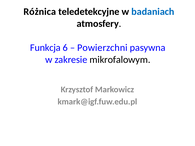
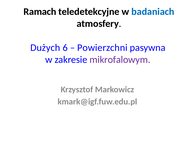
Różnica: Różnica -> Ramach
Funkcja: Funkcja -> Dużych
mikrofalowym colour: black -> purple
